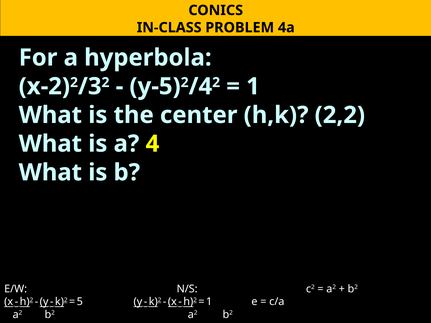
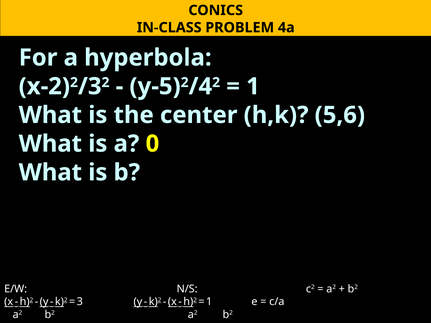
2,2: 2,2 -> 5,6
4: 4 -> 0
5: 5 -> 3
